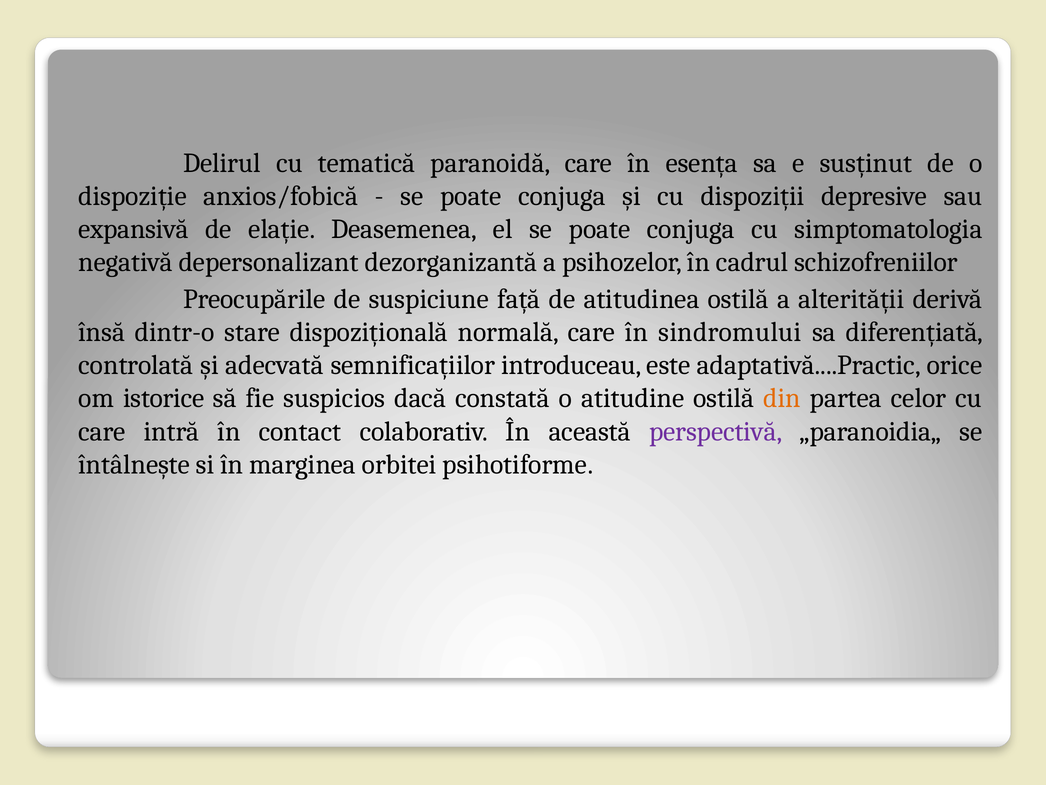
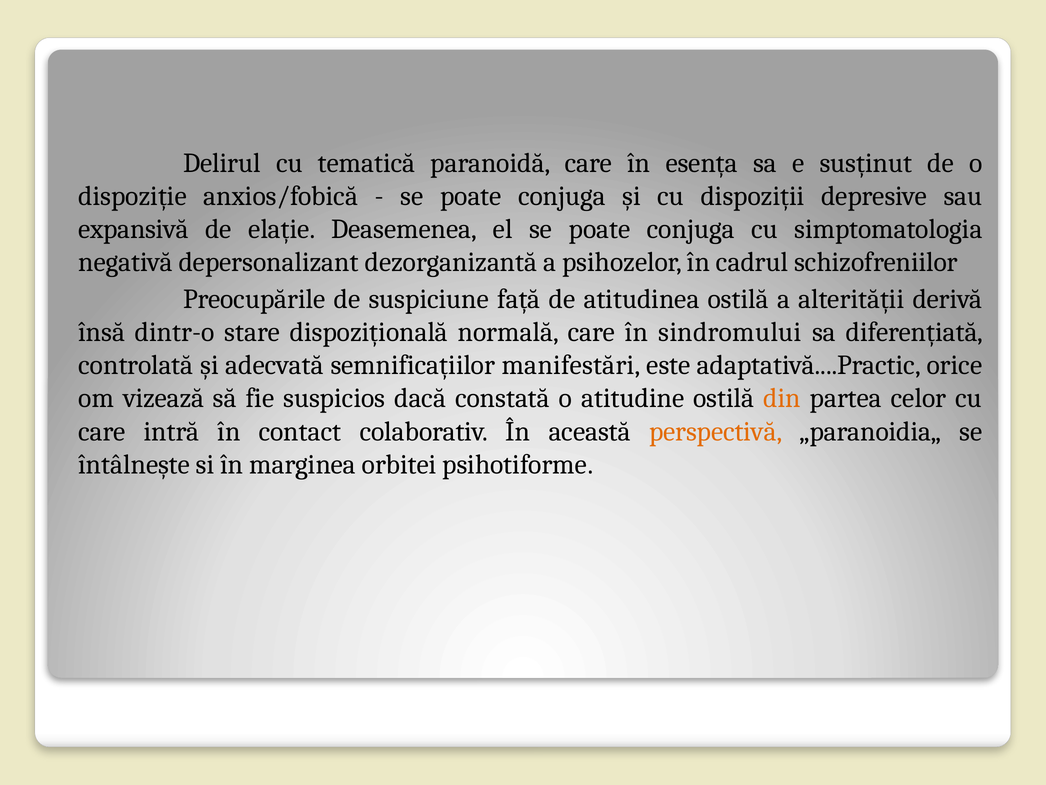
introduceau: introduceau -> manifestări
istorice: istorice -> vizează
perspectivă colour: purple -> orange
